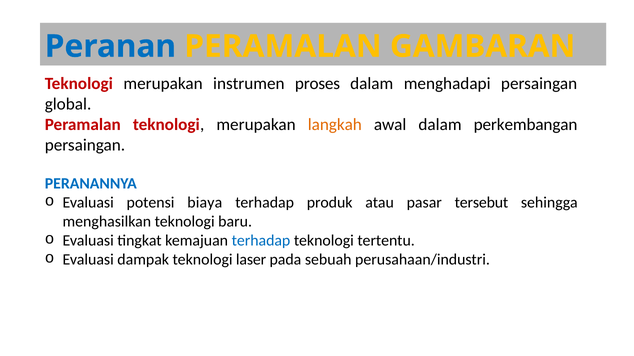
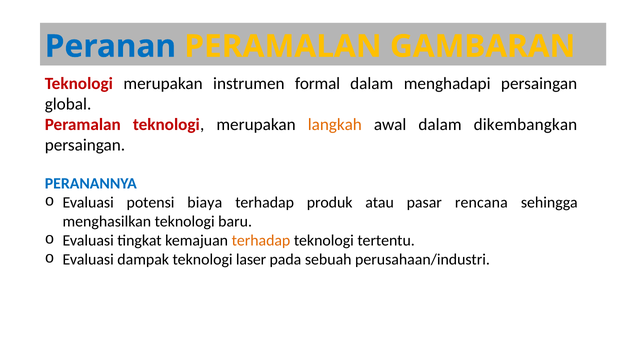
proses: proses -> formal
perkembangan: perkembangan -> dikembangkan
tersebut: tersebut -> rencana
terhadap at (261, 241) colour: blue -> orange
